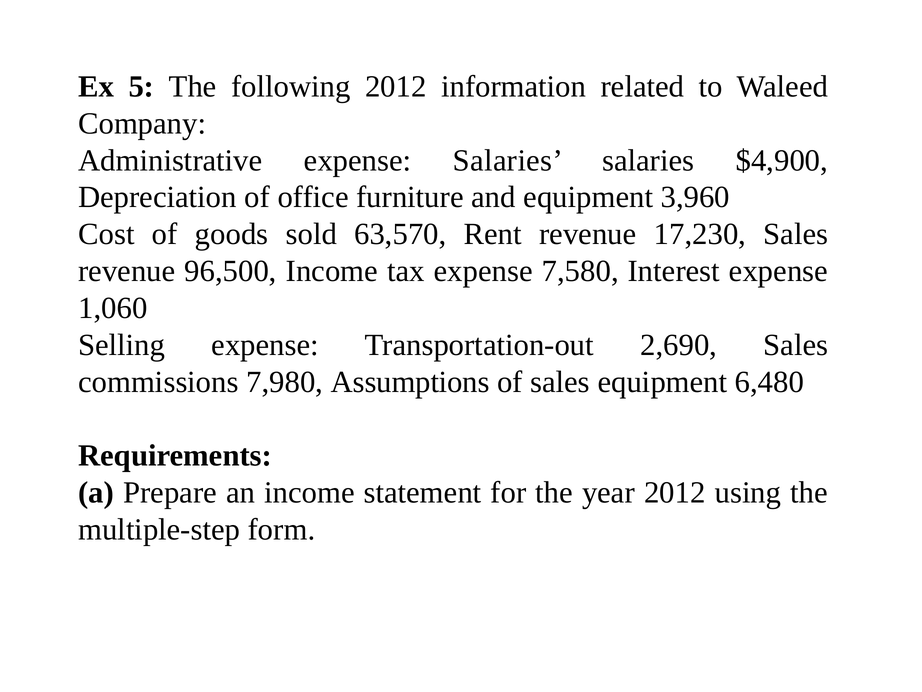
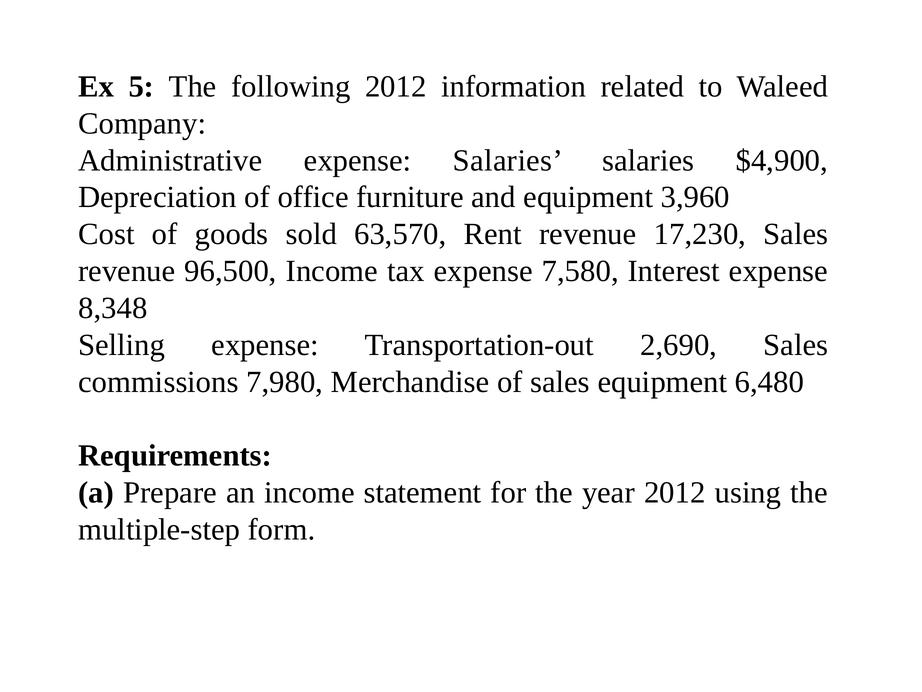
1,060: 1,060 -> 8,348
Assumptions: Assumptions -> Merchandise
